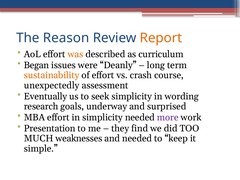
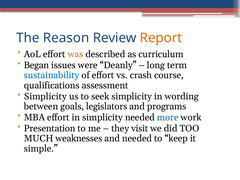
sustainability colour: orange -> blue
unexpectedly: unexpectedly -> qualifications
Eventually at (45, 96): Eventually -> Simplicity
research: research -> between
underway: underway -> legislators
surprised: surprised -> programs
more colour: purple -> blue
find: find -> visit
